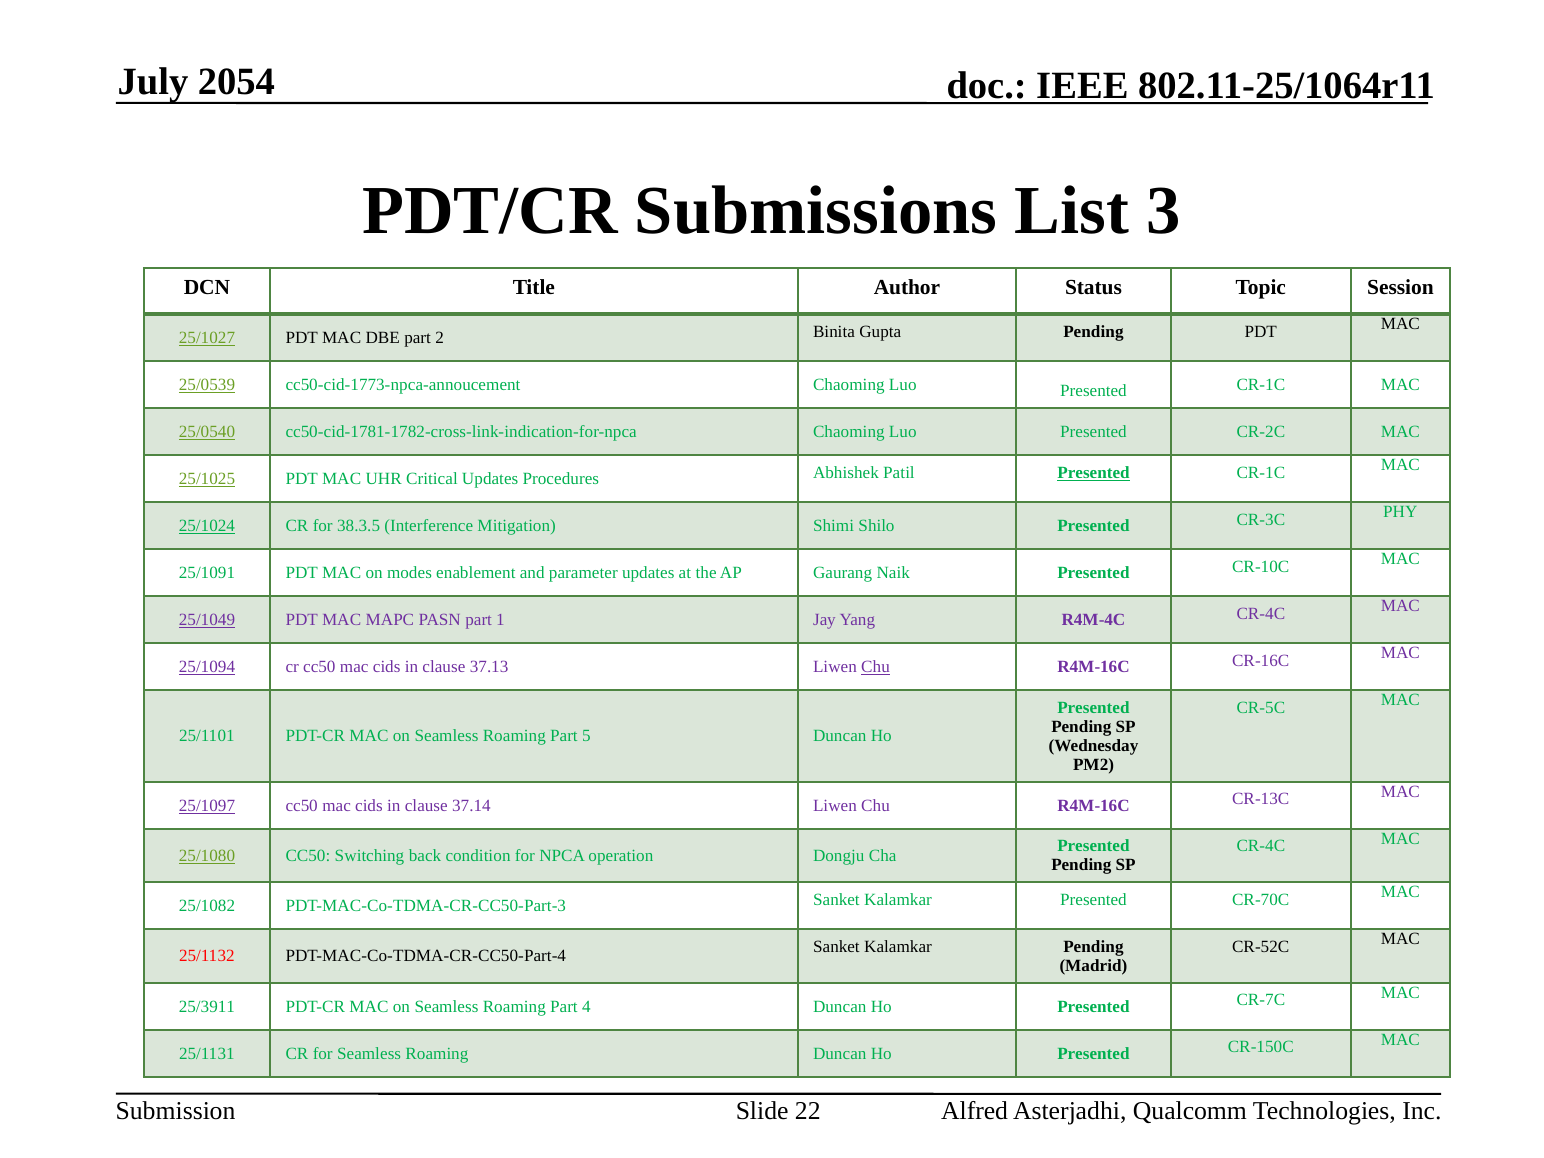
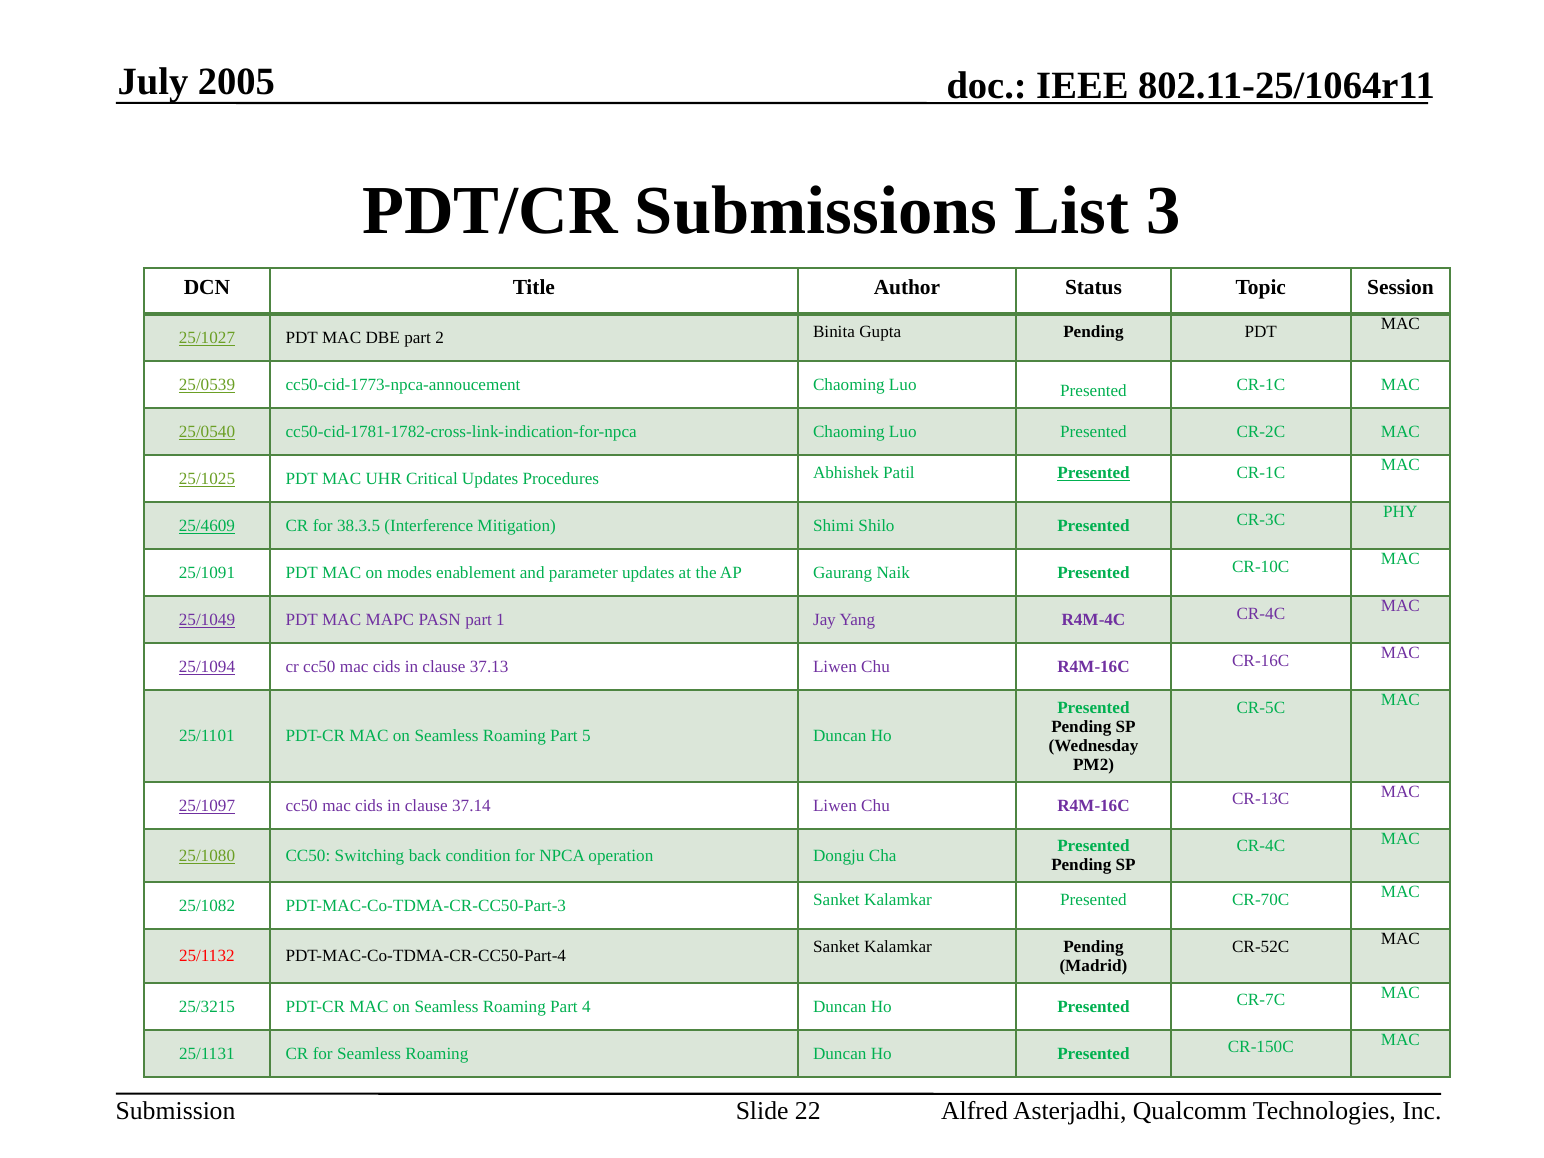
2054: 2054 -> 2005
25/1024: 25/1024 -> 25/4609
Chu at (876, 667) underline: present -> none
25/3911: 25/3911 -> 25/3215
